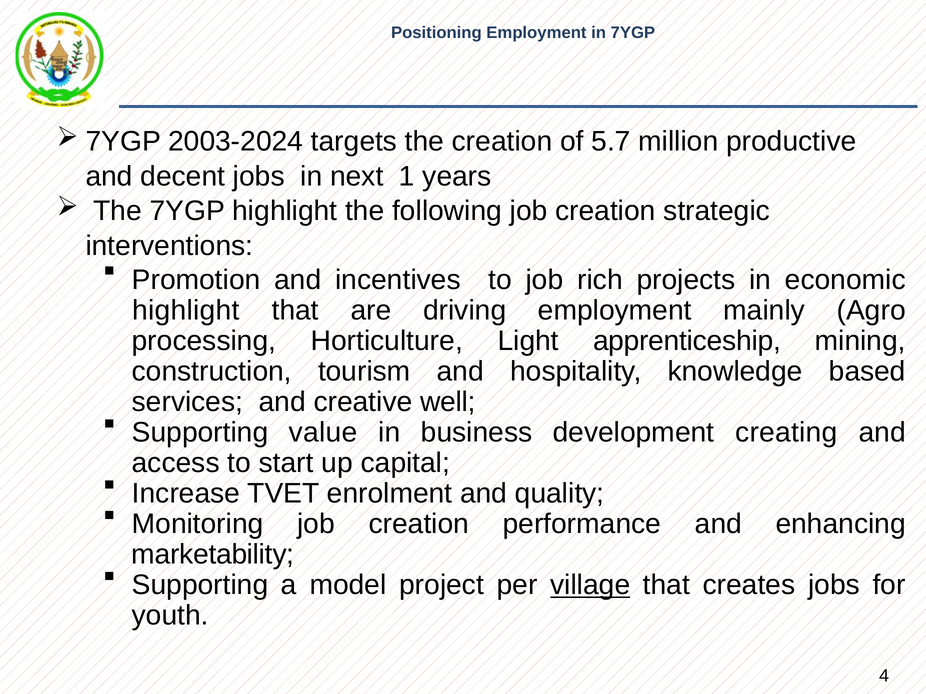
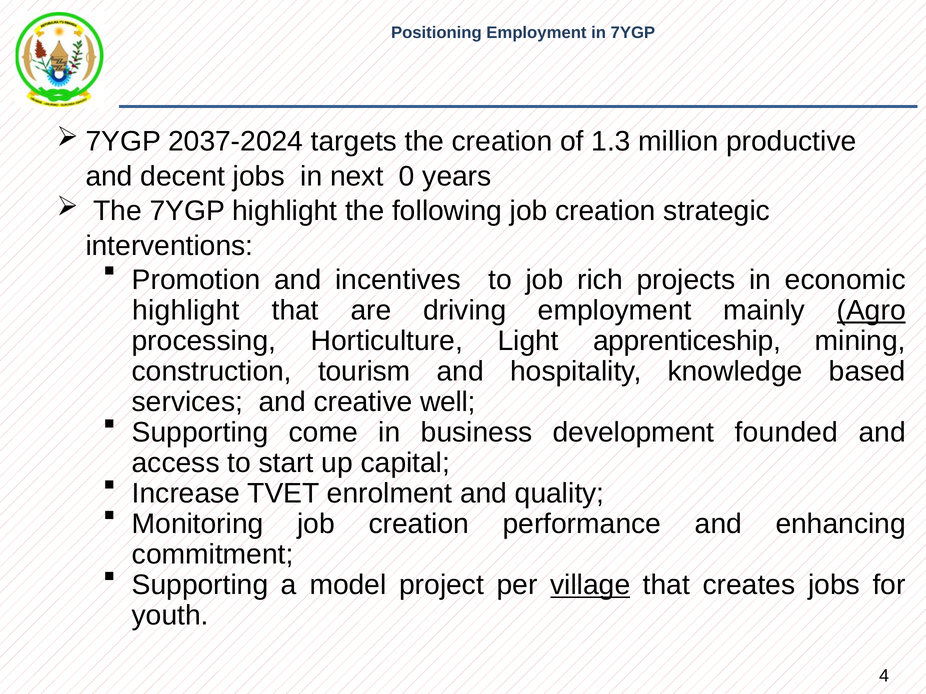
2003-2024: 2003-2024 -> 2037-2024
5.7: 5.7 -> 1.3
1: 1 -> 0
Agro underline: none -> present
value: value -> come
creating: creating -> founded
marketability: marketability -> commitment
